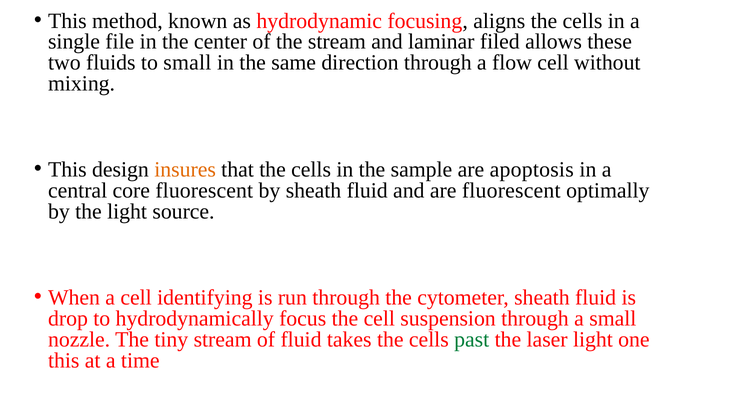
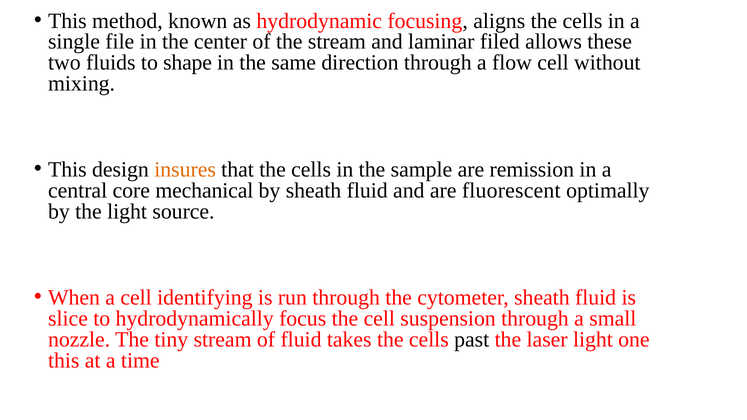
to small: small -> shape
apoptosis: apoptosis -> remission
core fluorescent: fluorescent -> mechanical
drop: drop -> slice
past colour: green -> black
